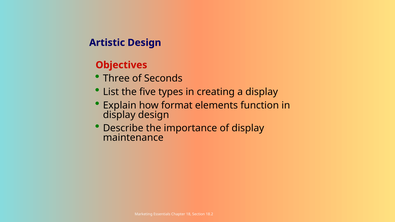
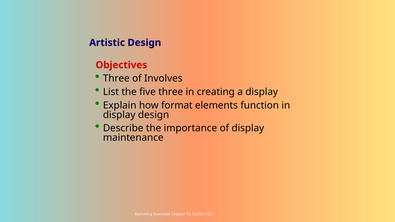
Seconds: Seconds -> Involves
five types: types -> three
